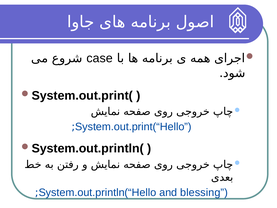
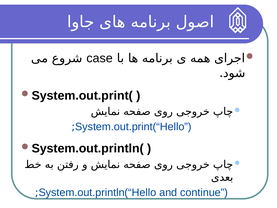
blessing: blessing -> continue
